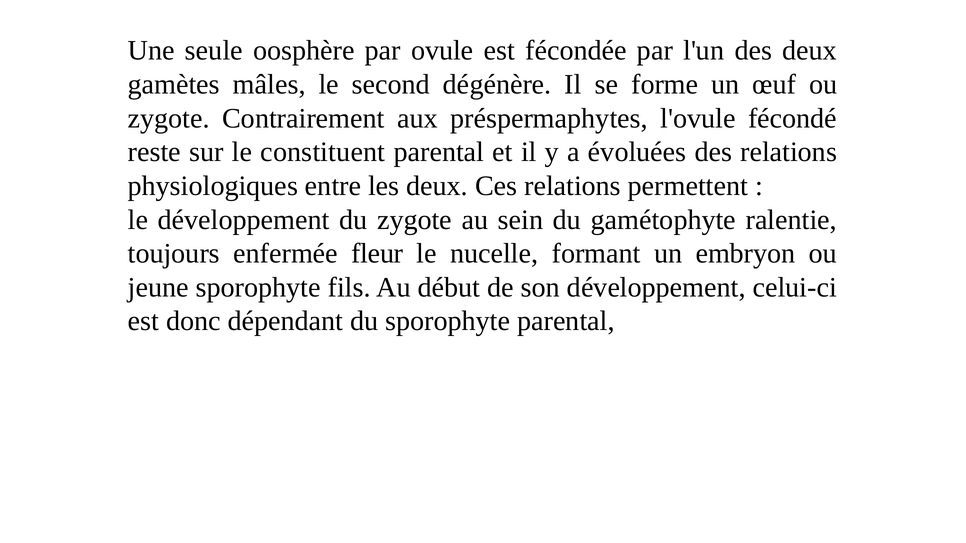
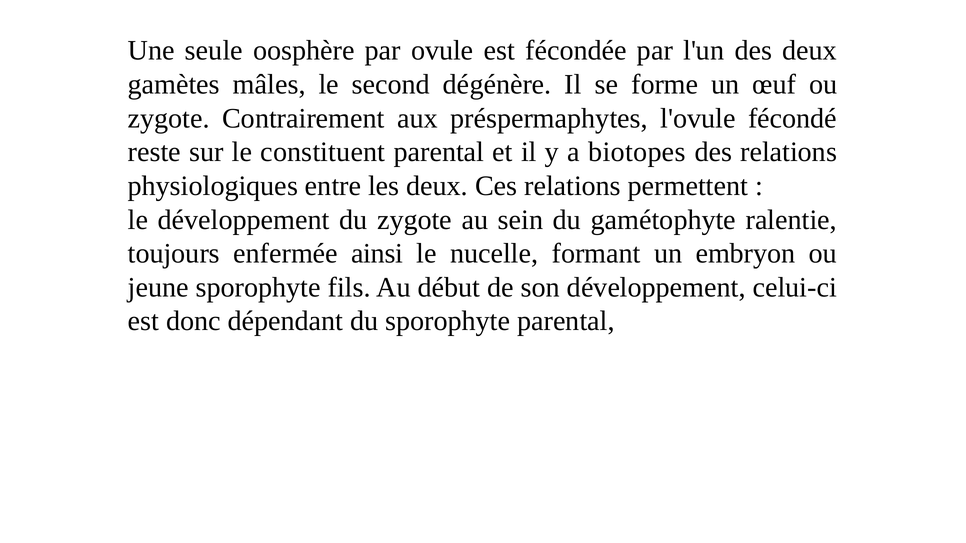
évoluées: évoluées -> biotopes
fleur: fleur -> ainsi
